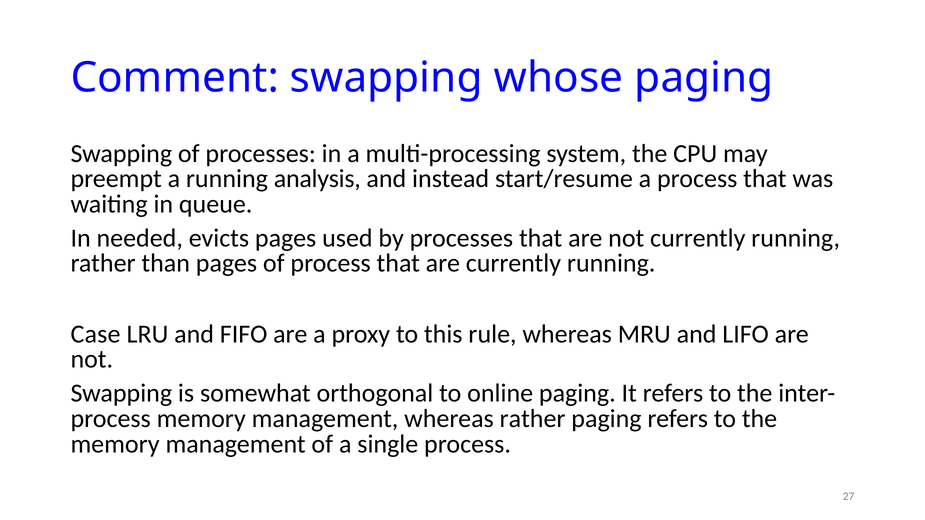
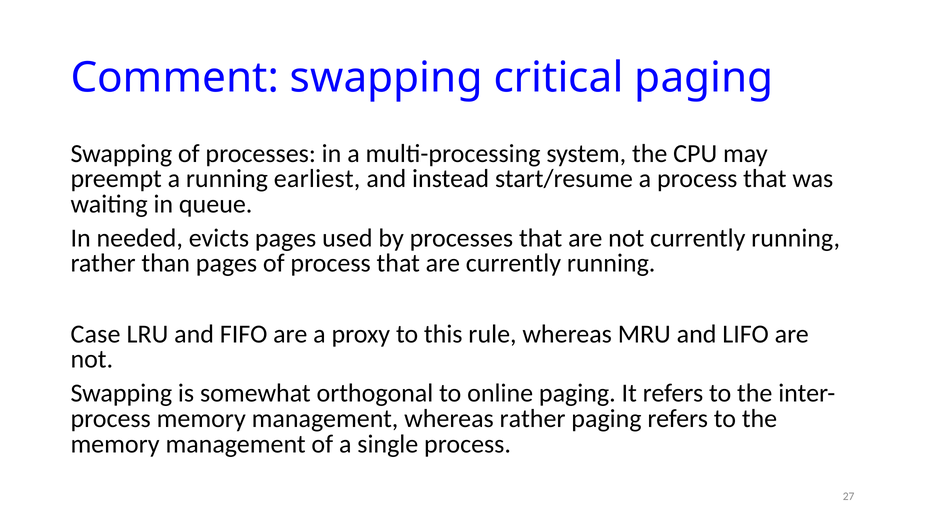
whose: whose -> critical
analysis: analysis -> earliest
